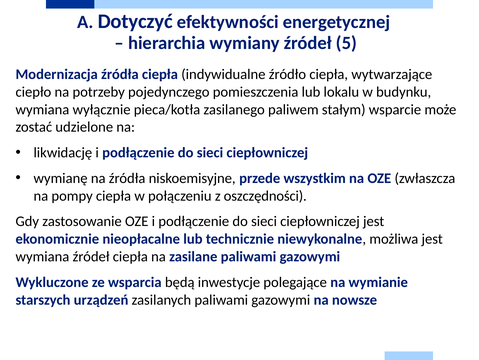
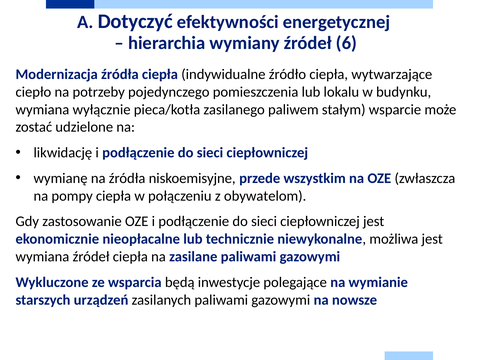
5: 5 -> 6
oszczędności: oszczędności -> obywatelom
